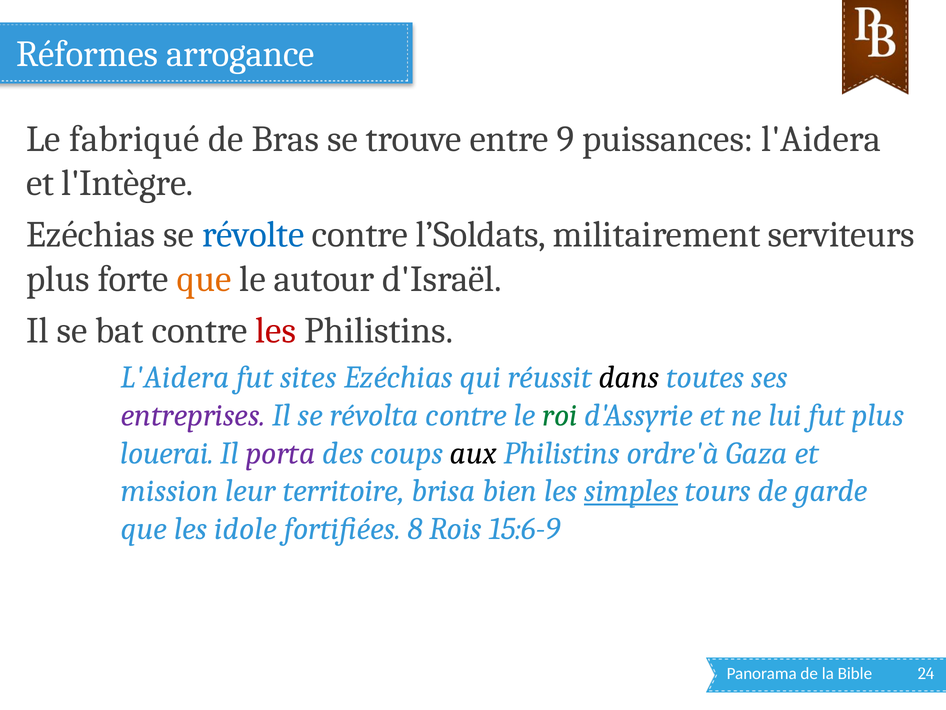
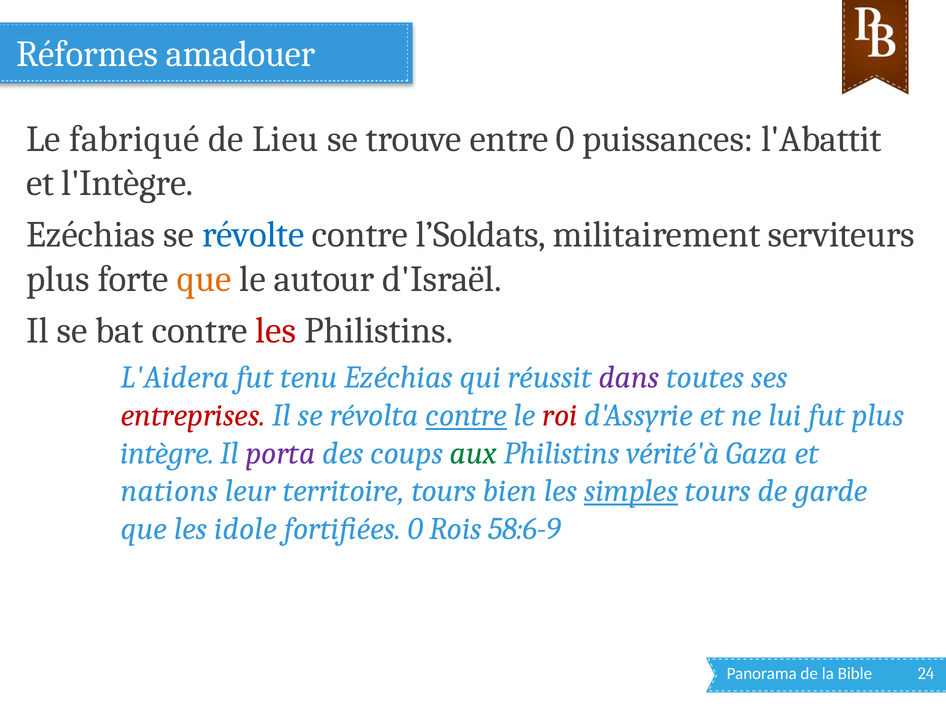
arrogance: arrogance -> amadouer
Bras: Bras -> Lieu
entre 9: 9 -> 0
puissances l'Aidera: l'Aidera -> l'Abattit
sites: sites -> tenu
dans colour: black -> purple
entreprises colour: purple -> red
contre at (466, 415) underline: none -> present
roi colour: green -> red
louerai: louerai -> intègre
aux colour: black -> green
ordre'à: ordre'à -> vérité'à
mission: mission -> nations
territoire brisa: brisa -> tours
fortifiées 8: 8 -> 0
15:6-9: 15:6-9 -> 58:6-9
